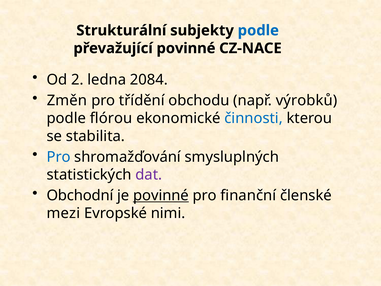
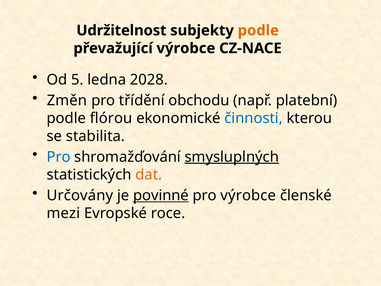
Strukturální: Strukturální -> Udržitelnost
podle at (258, 30) colour: blue -> orange
převažující povinné: povinné -> výrobce
2: 2 -> 5
2084: 2084 -> 2028
výrobků: výrobků -> platební
smysluplných underline: none -> present
dat colour: purple -> orange
Obchodní: Obchodní -> Určovány
pro finanční: finanční -> výrobce
nimi: nimi -> roce
